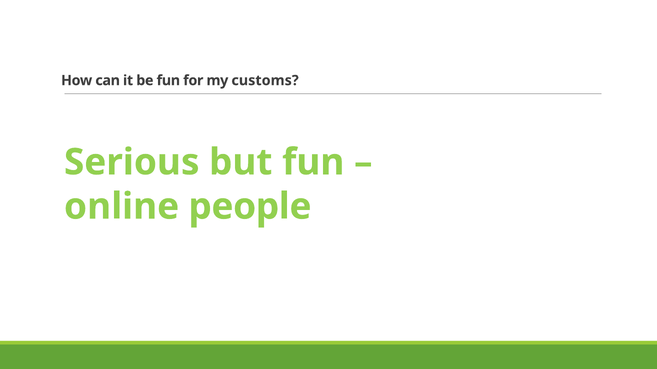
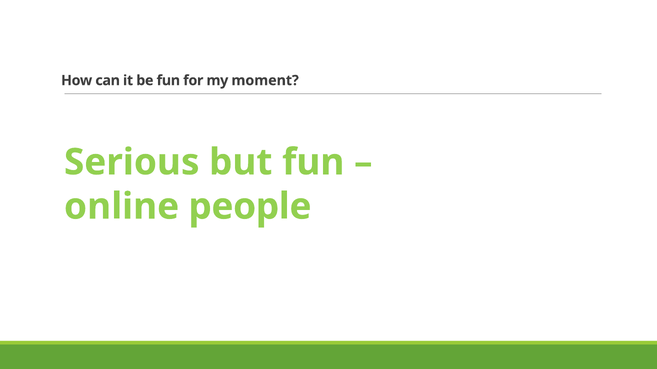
customs: customs -> moment
